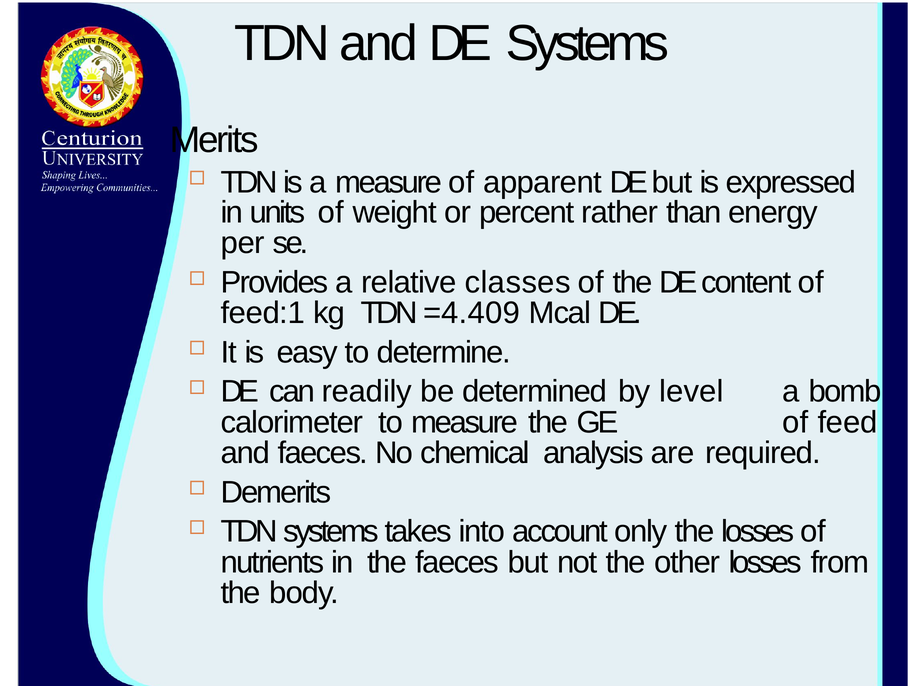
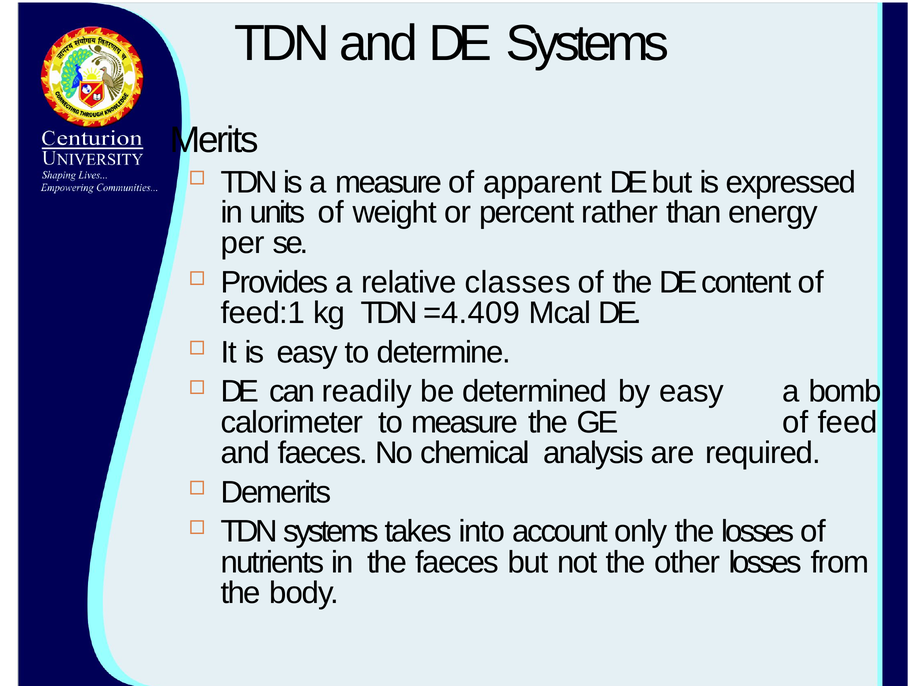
by level: level -> easy
